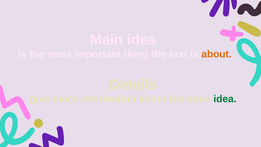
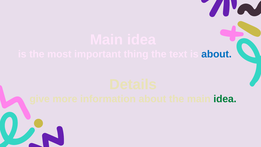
about at (217, 54) colour: orange -> blue
